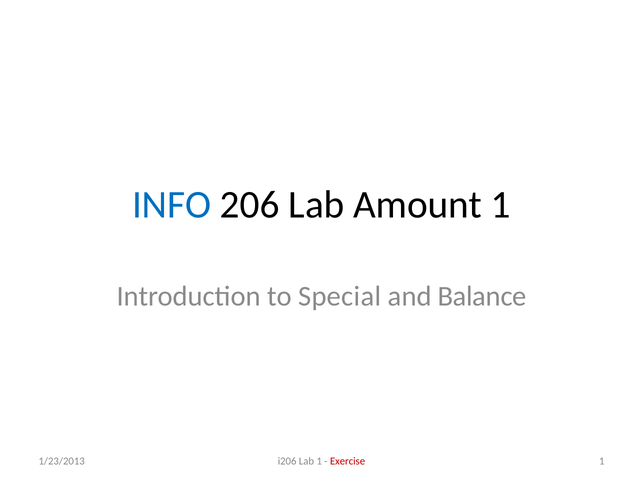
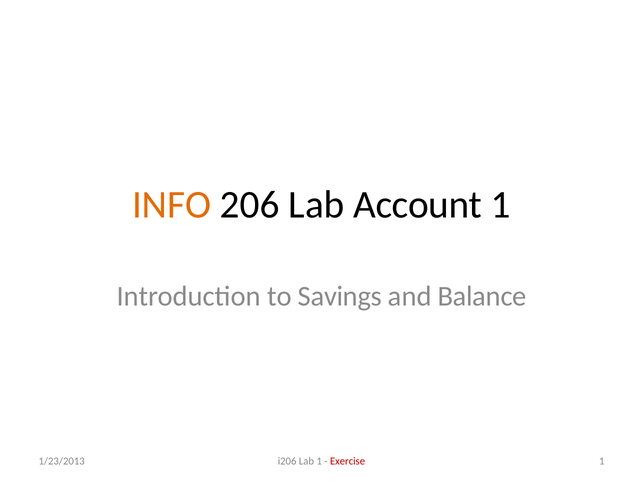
INFO colour: blue -> orange
Amount: Amount -> Account
Special: Special -> Savings
